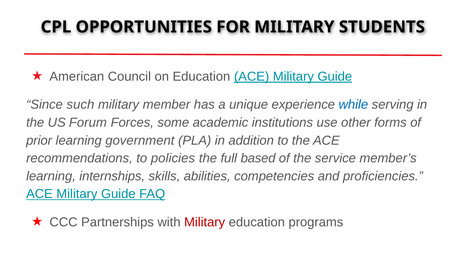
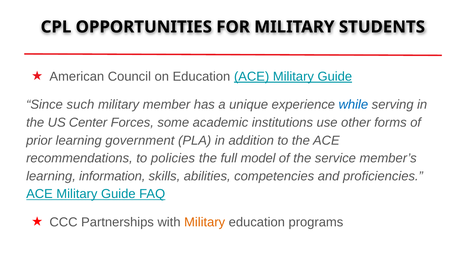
Forum: Forum -> Center
based: based -> model
internships: internships -> information
Military at (205, 222) colour: red -> orange
